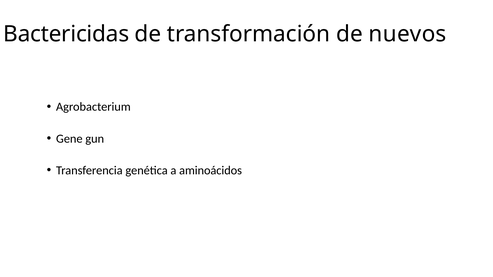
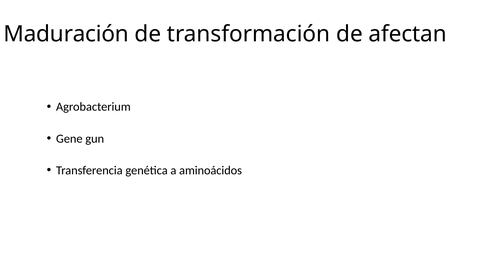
Bactericidas: Bactericidas -> Maduración
nuevos: nuevos -> afectan
